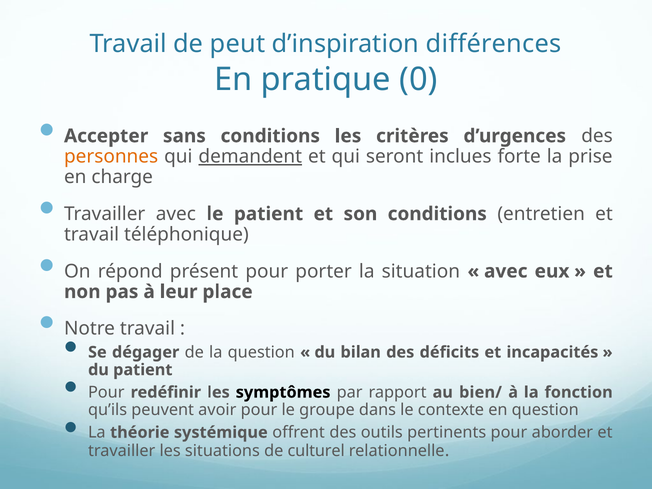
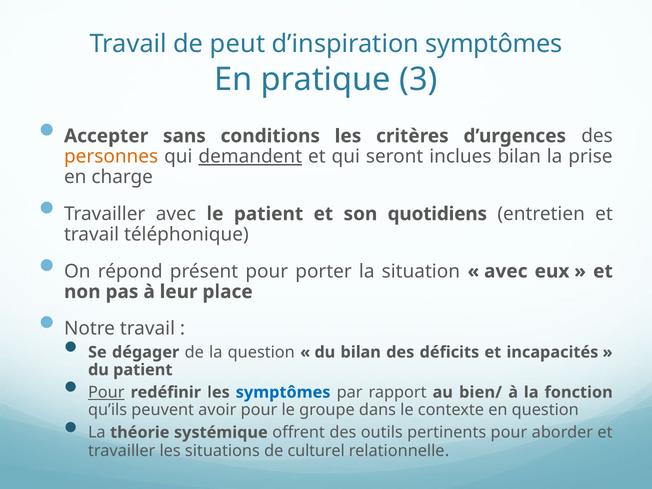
d’inspiration différences: différences -> symptômes
0: 0 -> 3
inclues forte: forte -> bilan
son conditions: conditions -> quotidiens
Pour at (106, 392) underline: none -> present
symptômes at (283, 392) colour: black -> blue
